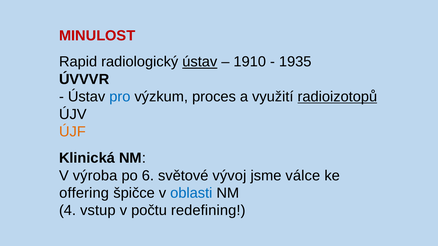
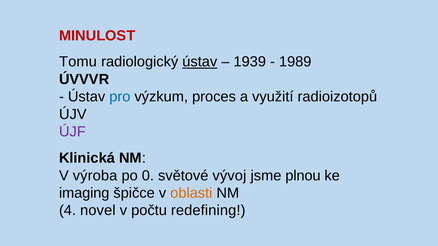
Rapid: Rapid -> Tomu
1910: 1910 -> 1939
1935: 1935 -> 1989
radioizotopů underline: present -> none
ÚJF colour: orange -> purple
6: 6 -> 0
válce: válce -> plnou
offering: offering -> imaging
oblasti colour: blue -> orange
vstup: vstup -> novel
